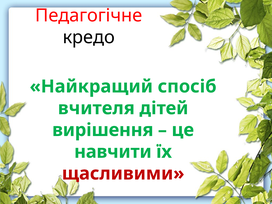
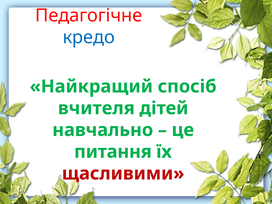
кредо colour: black -> blue
вирішення: вирішення -> навчально
навчити: навчити -> питання
